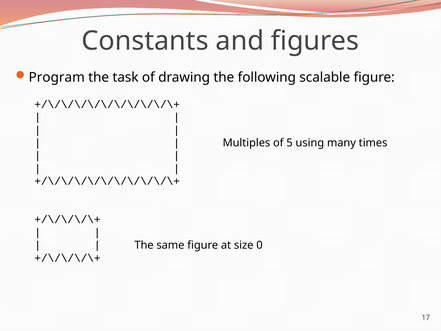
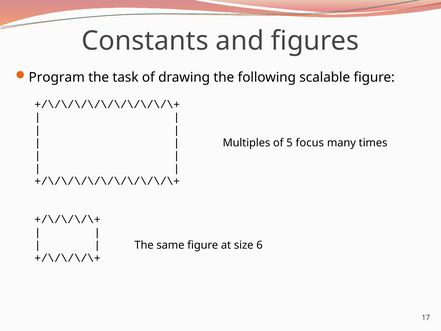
using: using -> focus
0: 0 -> 6
